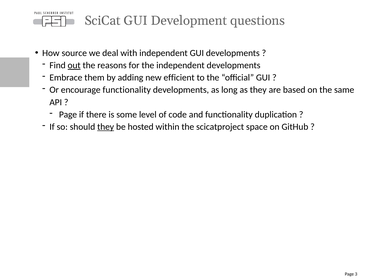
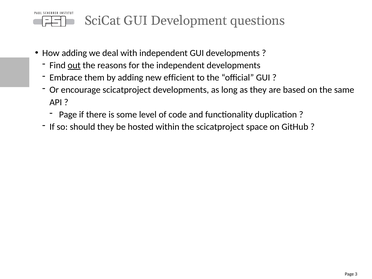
How source: source -> adding
encourage functionality: functionality -> scicatproject
they at (106, 127) underline: present -> none
